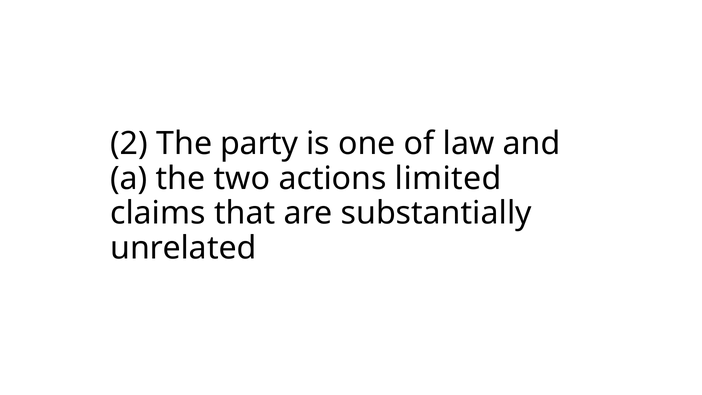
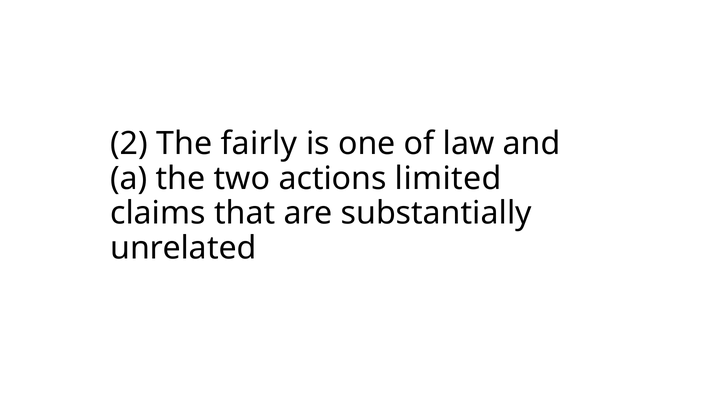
party: party -> fairly
